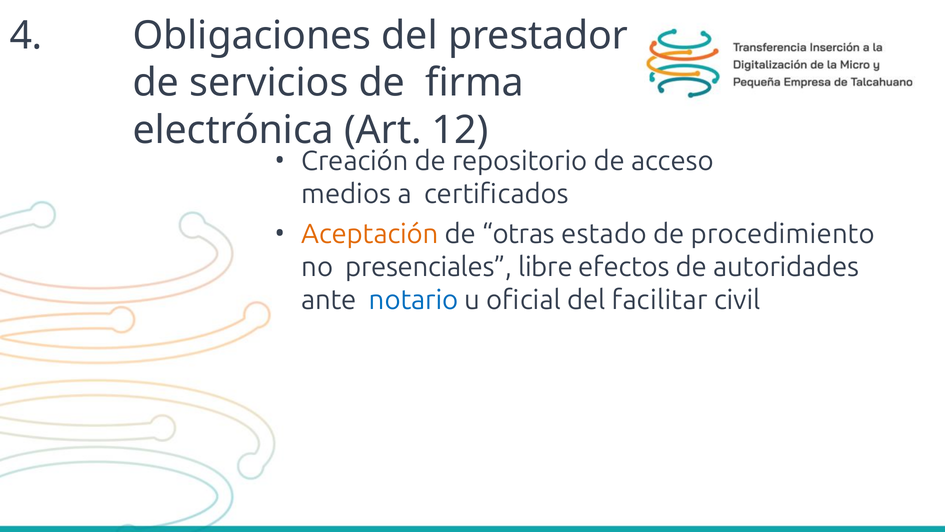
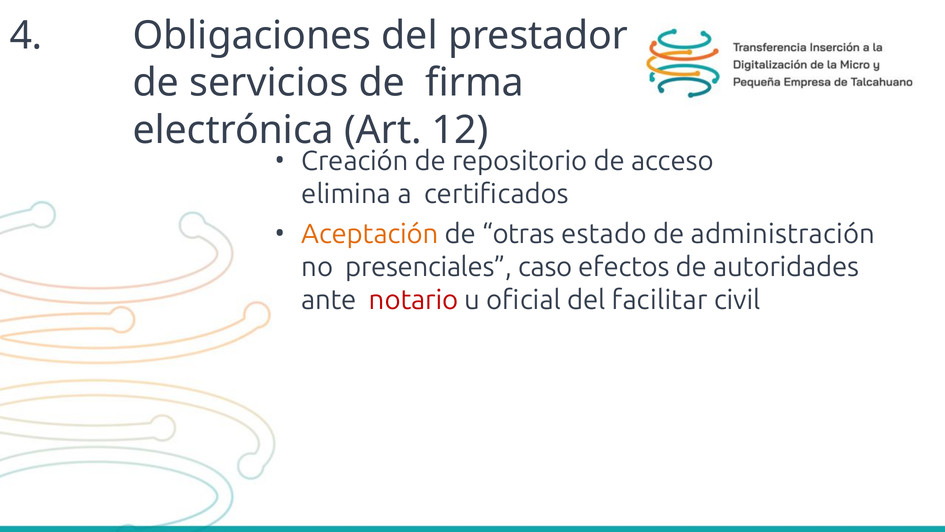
medios: medios -> elimina
procedimiento: procedimiento -> administración
libre: libre -> caso
notario colour: blue -> red
